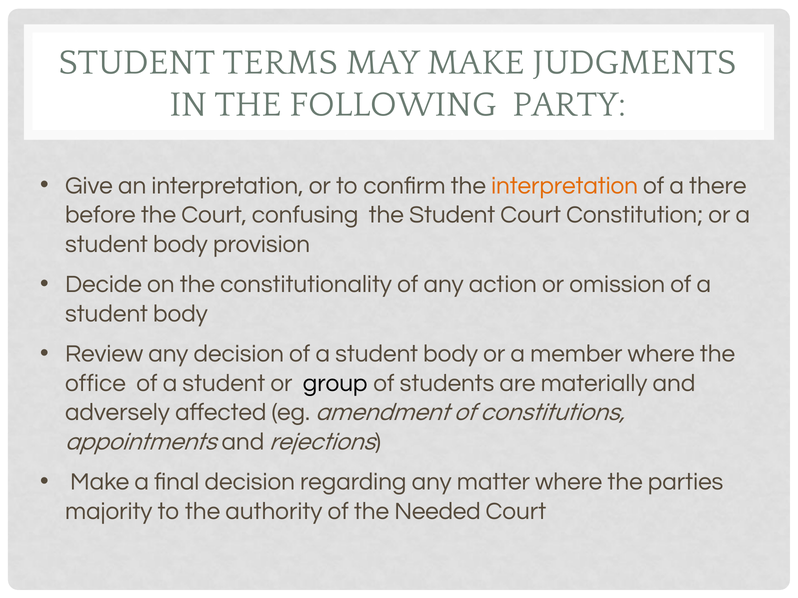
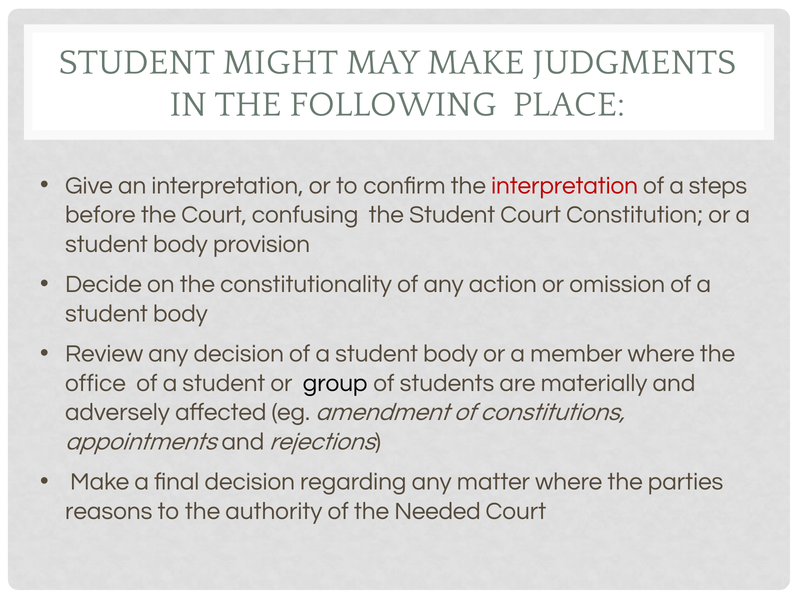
TERMS: TERMS -> MIGHT
PARTY: PARTY -> PLACE
interpretation at (565, 186) colour: orange -> red
there: there -> steps
majority: majority -> reasons
